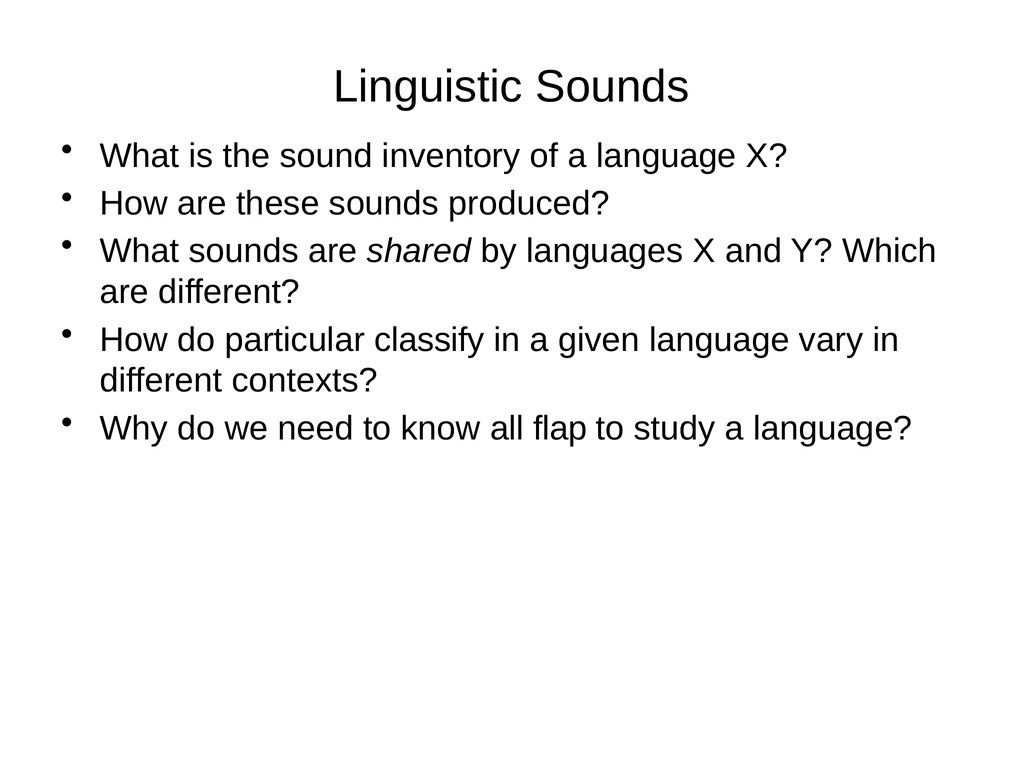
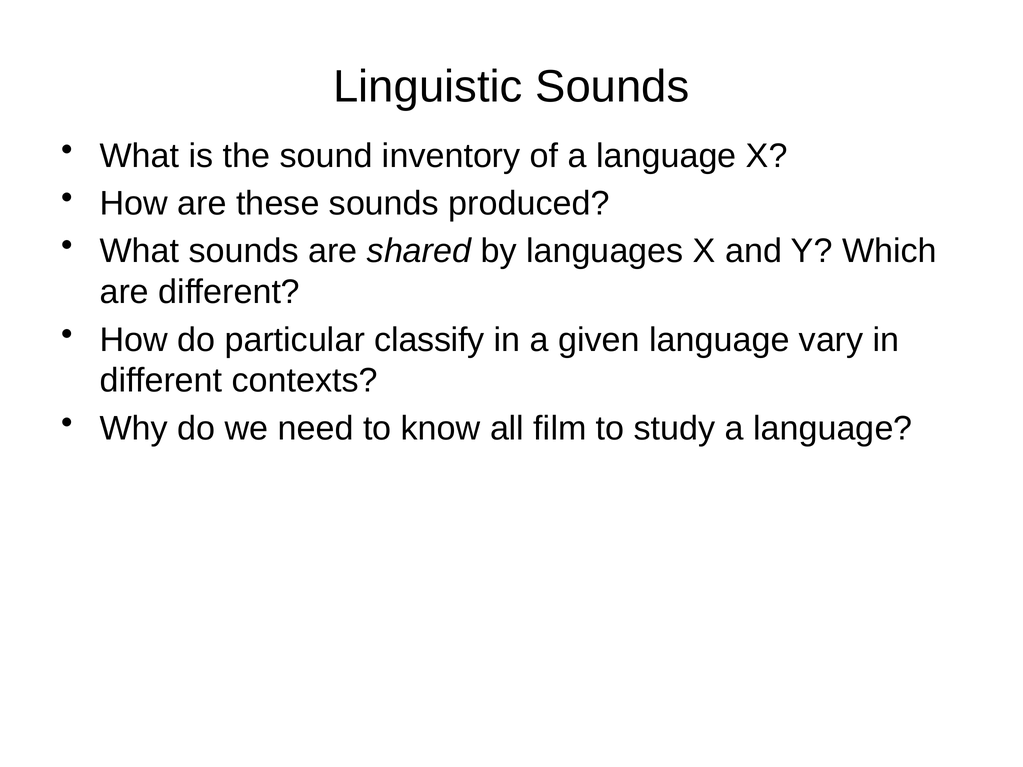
flap: flap -> film
